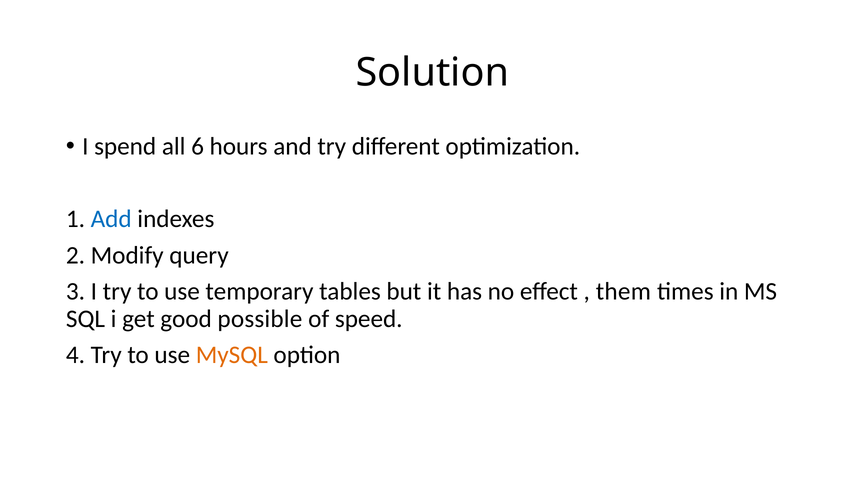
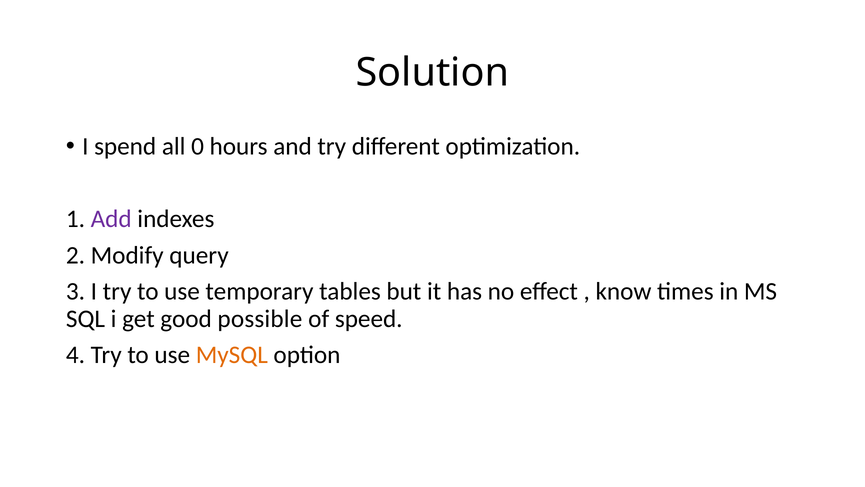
6: 6 -> 0
Add colour: blue -> purple
them: them -> know
